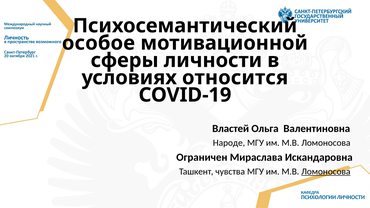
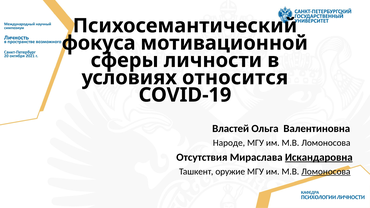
особое: особое -> фокуса
Ограничен: Ограничен -> Отсутствия
Искандаровна underline: none -> present
чувства: чувства -> оружие
